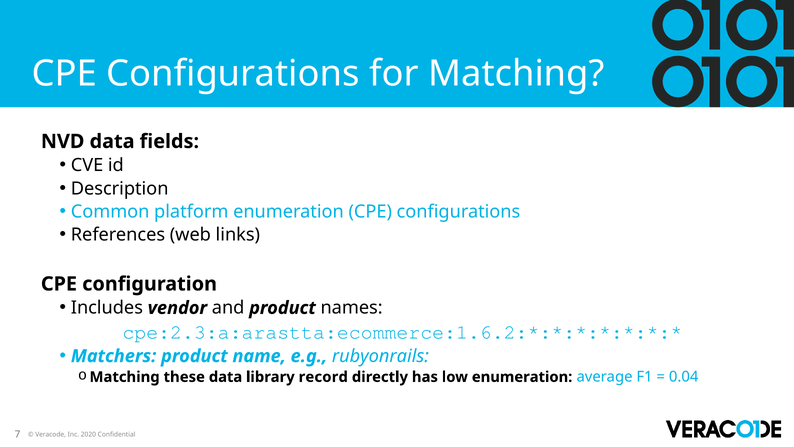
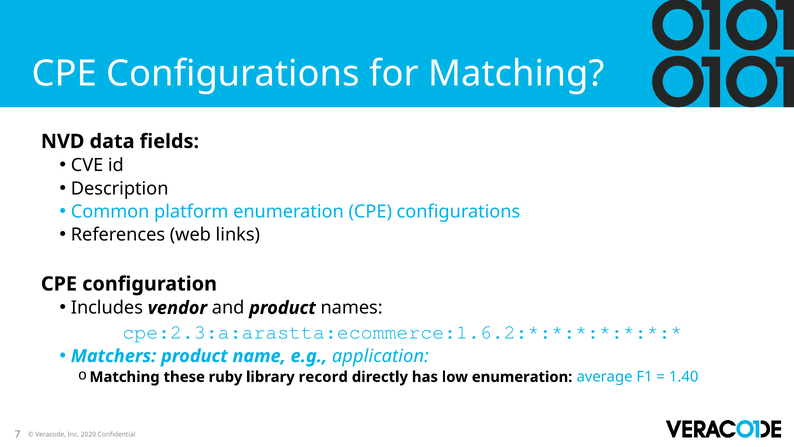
rubyonrails: rubyonrails -> application
these data: data -> ruby
0.04: 0.04 -> 1.40
